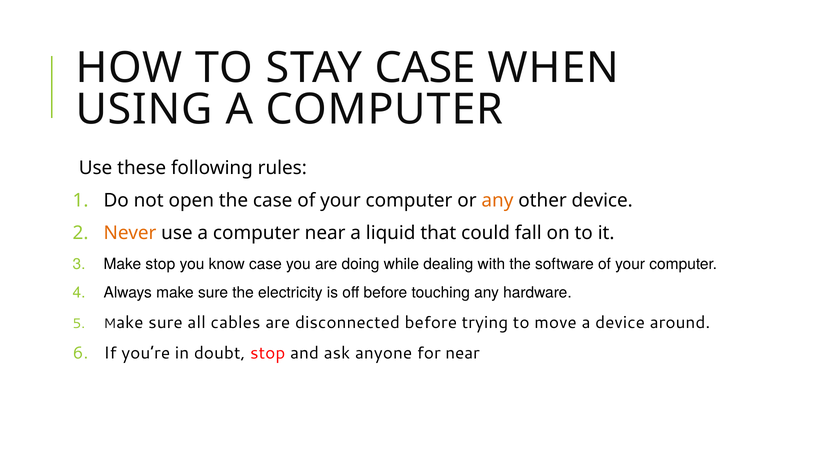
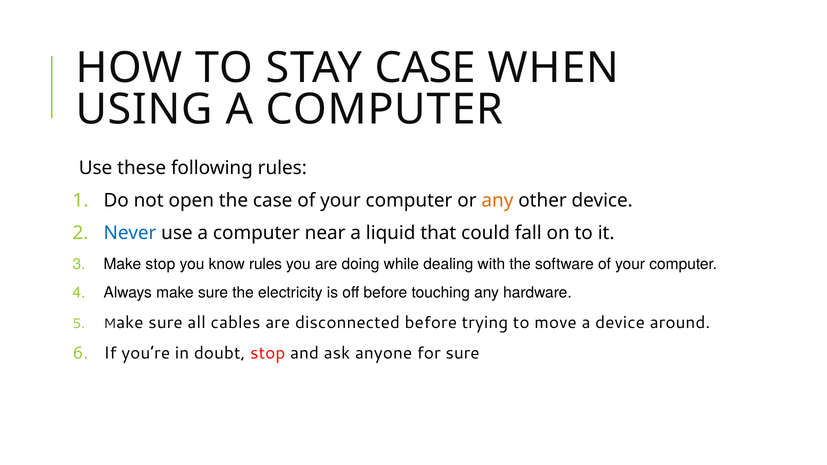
Never colour: orange -> blue
know case: case -> rules
for near: near -> sure
